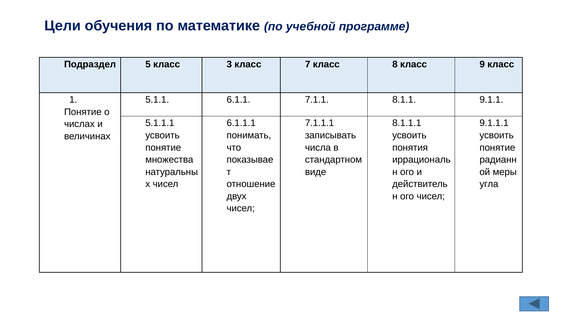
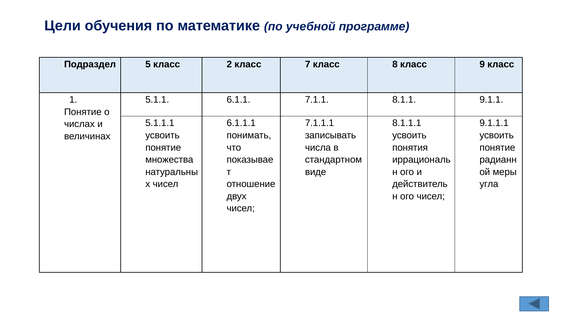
3: 3 -> 2
